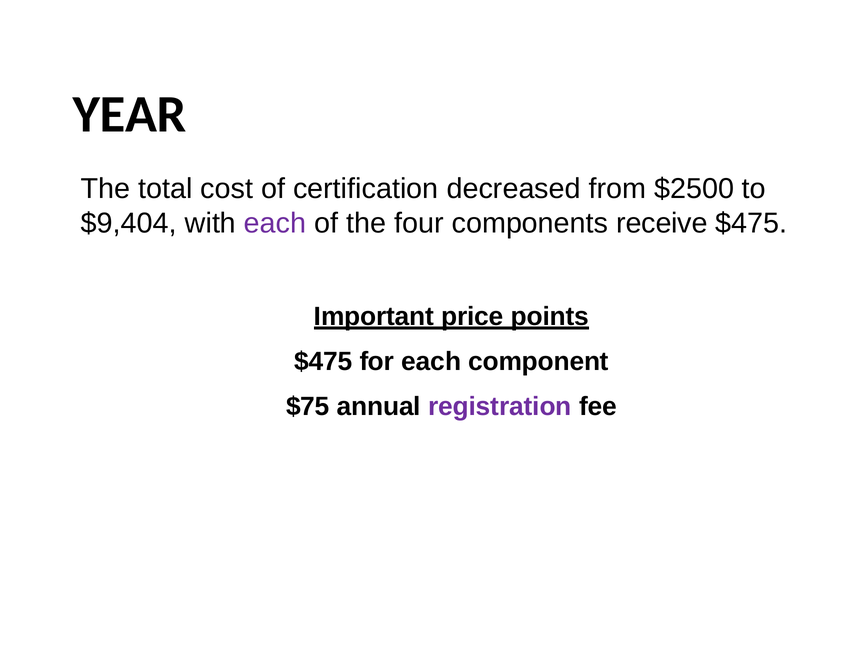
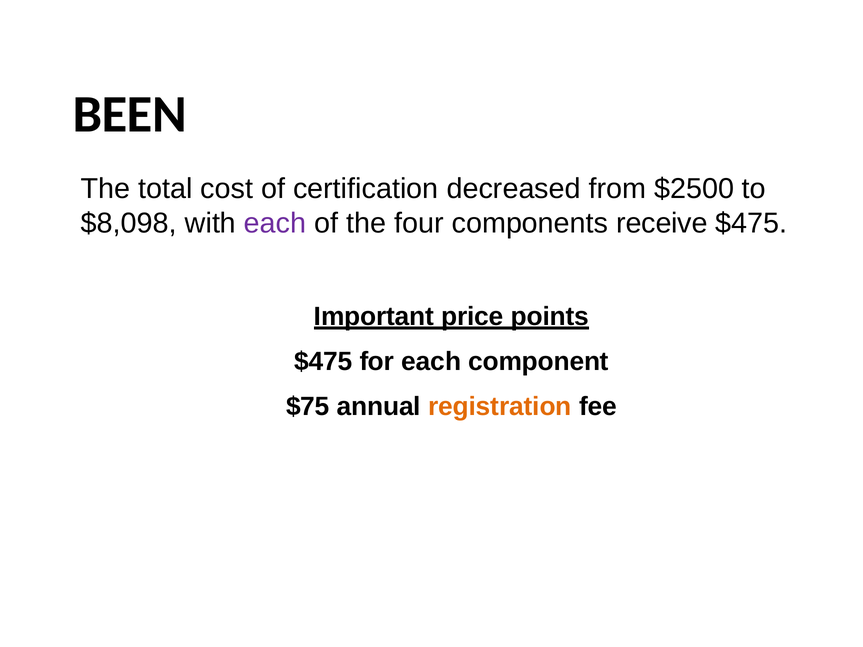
YEAR: YEAR -> BEEN
$9,404: $9,404 -> $8,098
registration colour: purple -> orange
